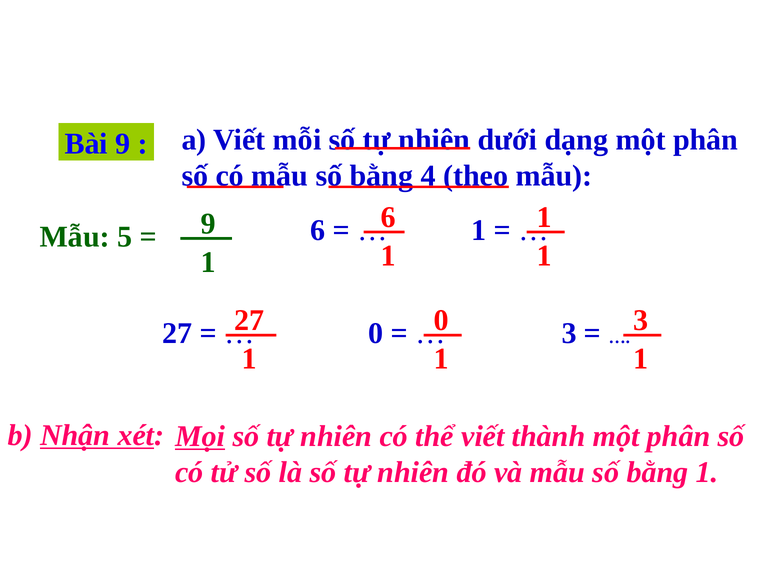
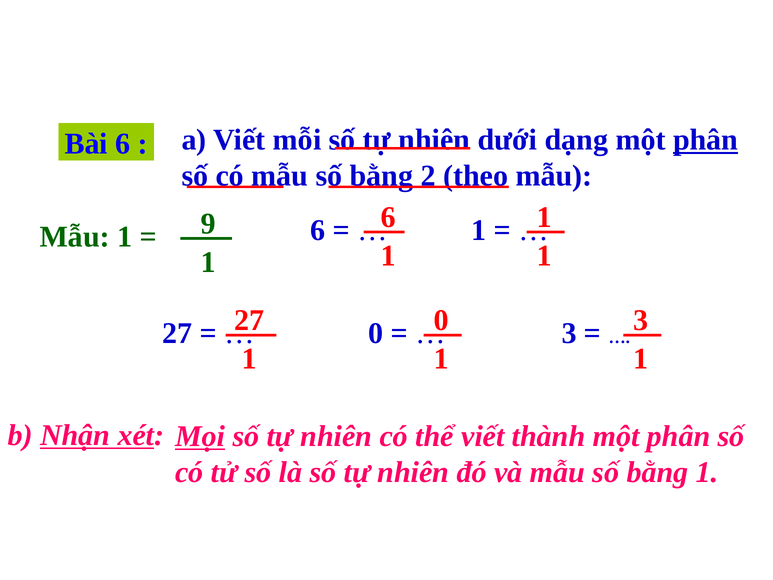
phân at (706, 140) underline: none -> present
Bài 9: 9 -> 6
4: 4 -> 2
Mẫu 5: 5 -> 1
